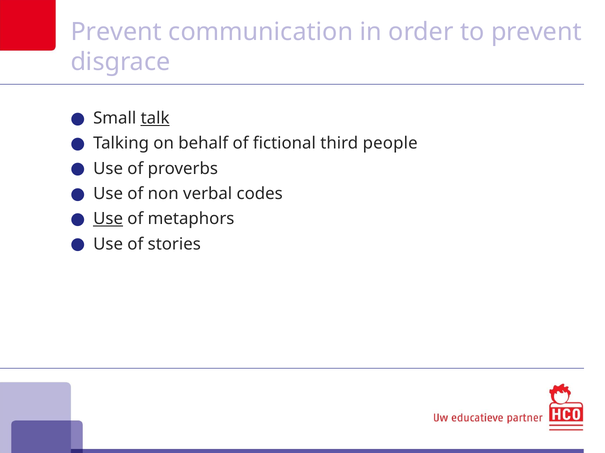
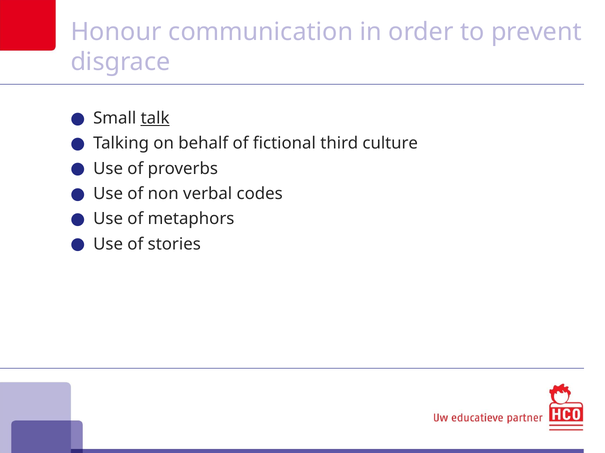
Prevent at (116, 32): Prevent -> Honour
people: people -> culture
Use at (108, 219) underline: present -> none
